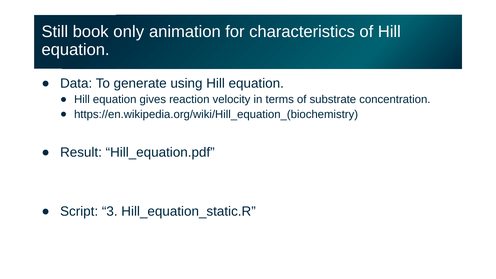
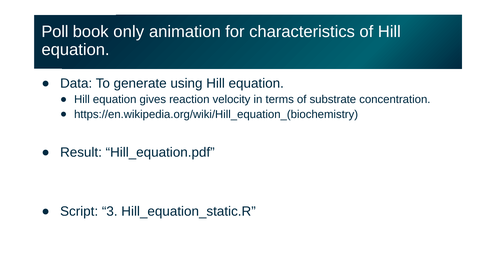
Still: Still -> Poll
